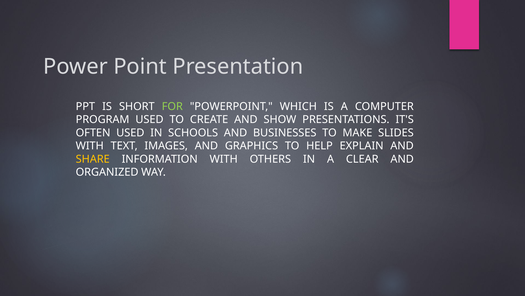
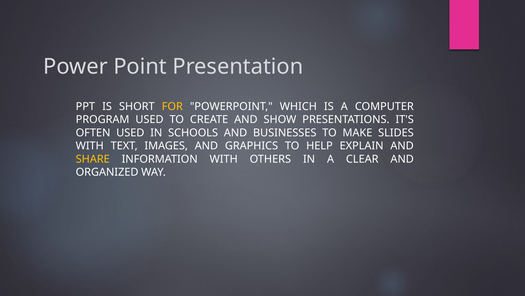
FOR colour: light green -> yellow
